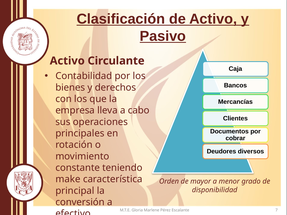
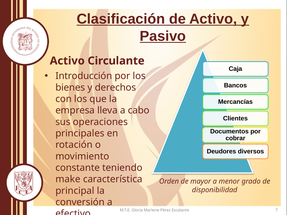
Contabilidad: Contabilidad -> Introducción
